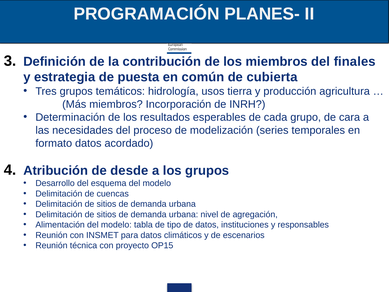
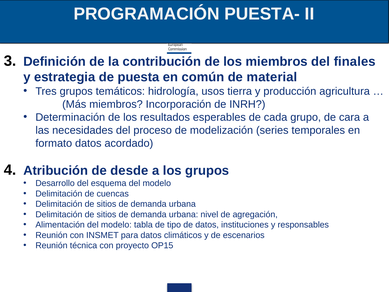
PLANES-: PLANES- -> PUESTA-
cubierta: cubierta -> material
